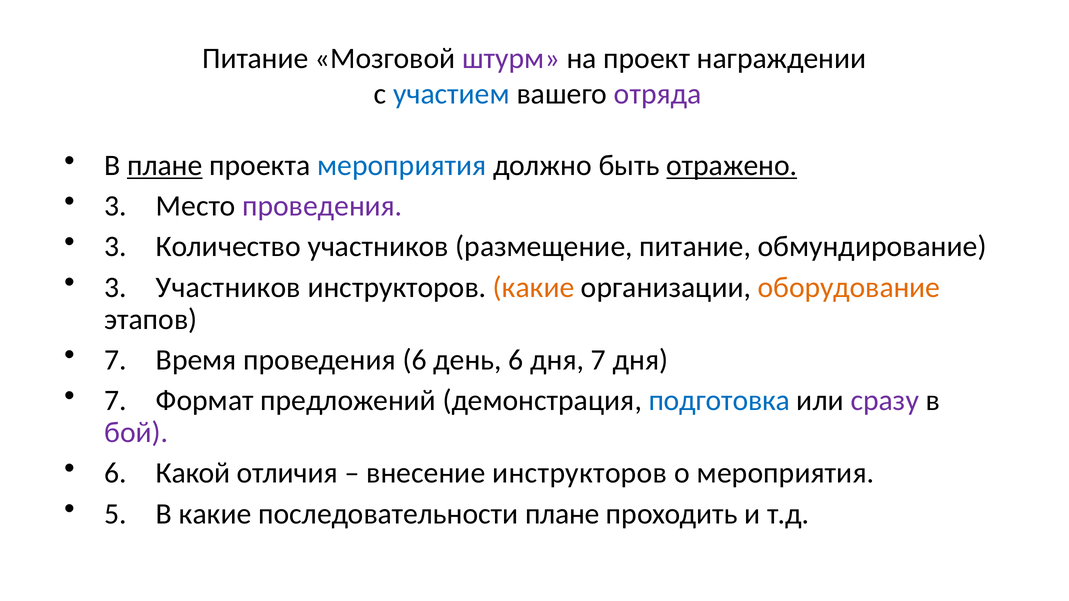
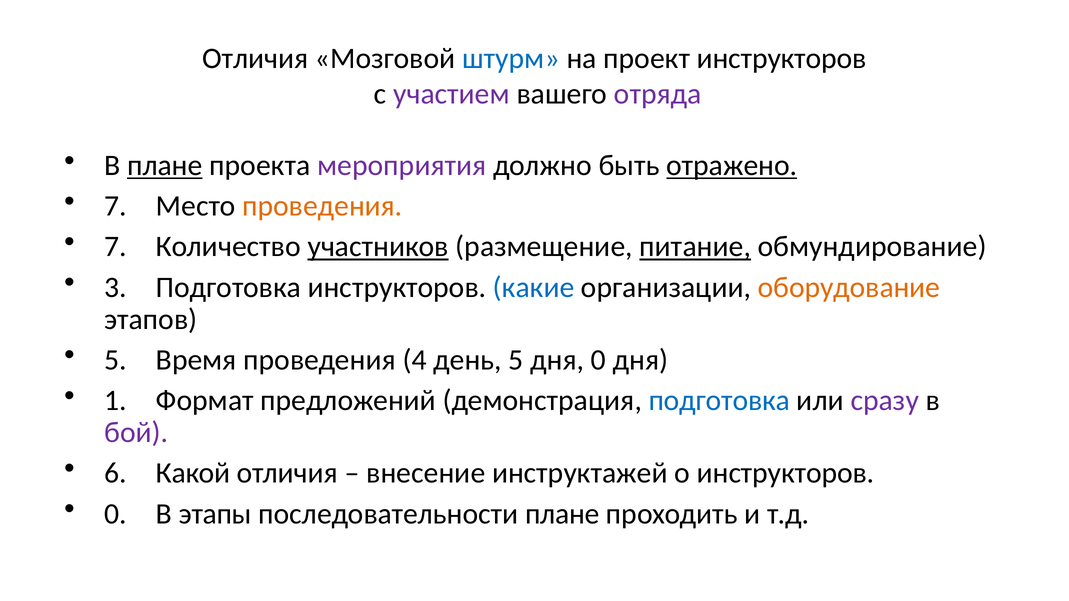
Питание at (255, 58): Питание -> Отличия
штурм colour: purple -> blue
проект награждении: награждении -> инструкторов
участием colour: blue -> purple
мероприятия at (402, 166) colour: blue -> purple
3 at (116, 206): 3 -> 7
проведения at (322, 206) colour: purple -> orange
3 at (116, 247): 3 -> 7
участников at (378, 247) underline: none -> present
питание at (695, 247) underline: none -> present
3 Участников: Участников -> Подготовка
какие at (534, 287) colour: orange -> blue
7 at (116, 360): 7 -> 5
проведения 6: 6 -> 4
день 6: 6 -> 5
дня 7: 7 -> 0
7 at (116, 401): 7 -> 1
внесение инструкторов: инструкторов -> инструктажей
о мероприятия: мероприятия -> инструкторов
5 at (116, 514): 5 -> 0
В какие: какие -> этапы
